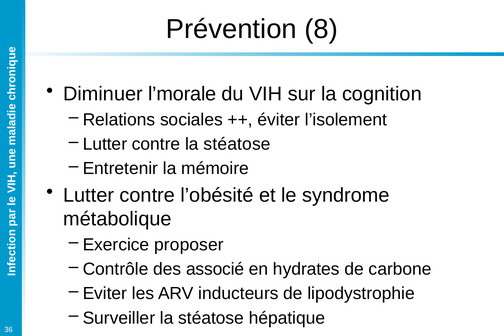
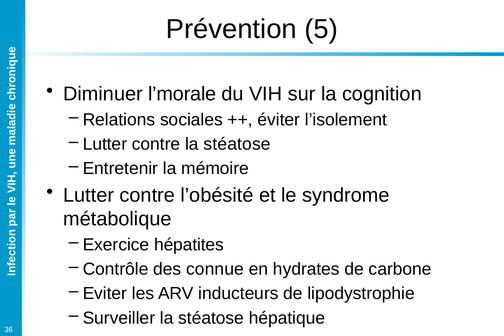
8: 8 -> 5
proposer: proposer -> hépatites
associé: associé -> connue
